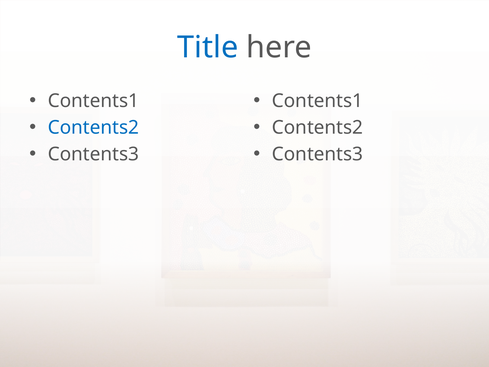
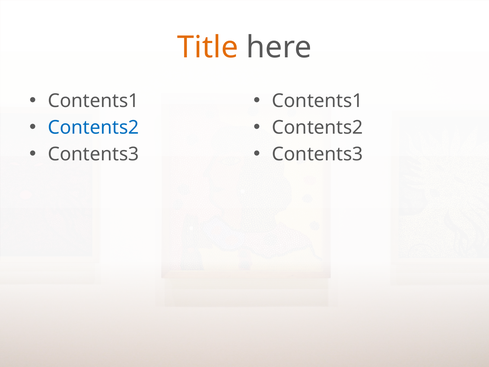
Title colour: blue -> orange
